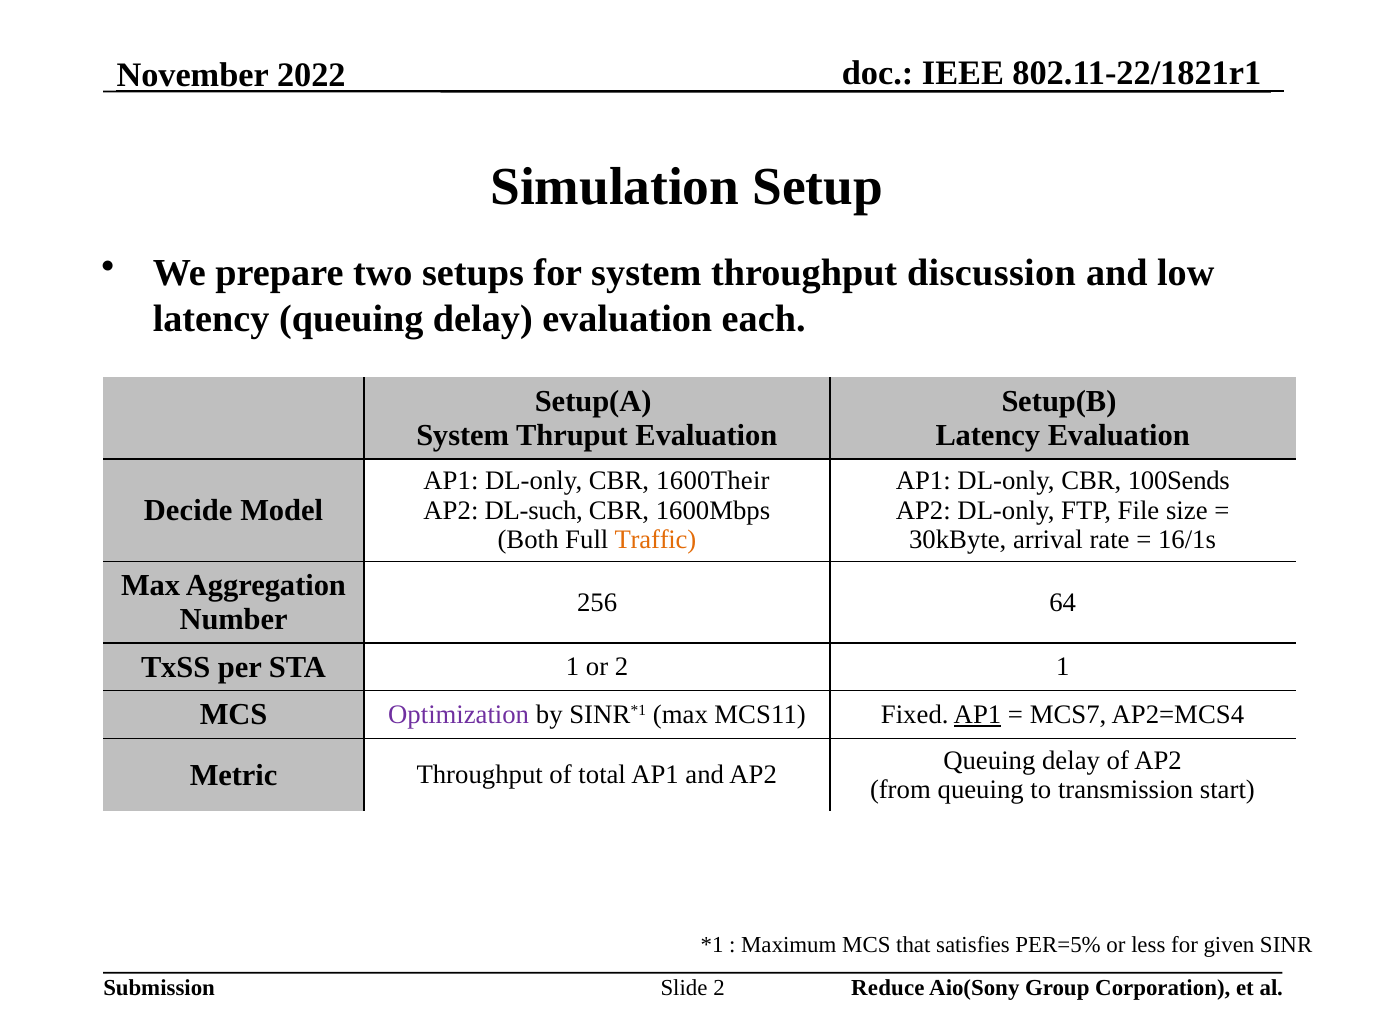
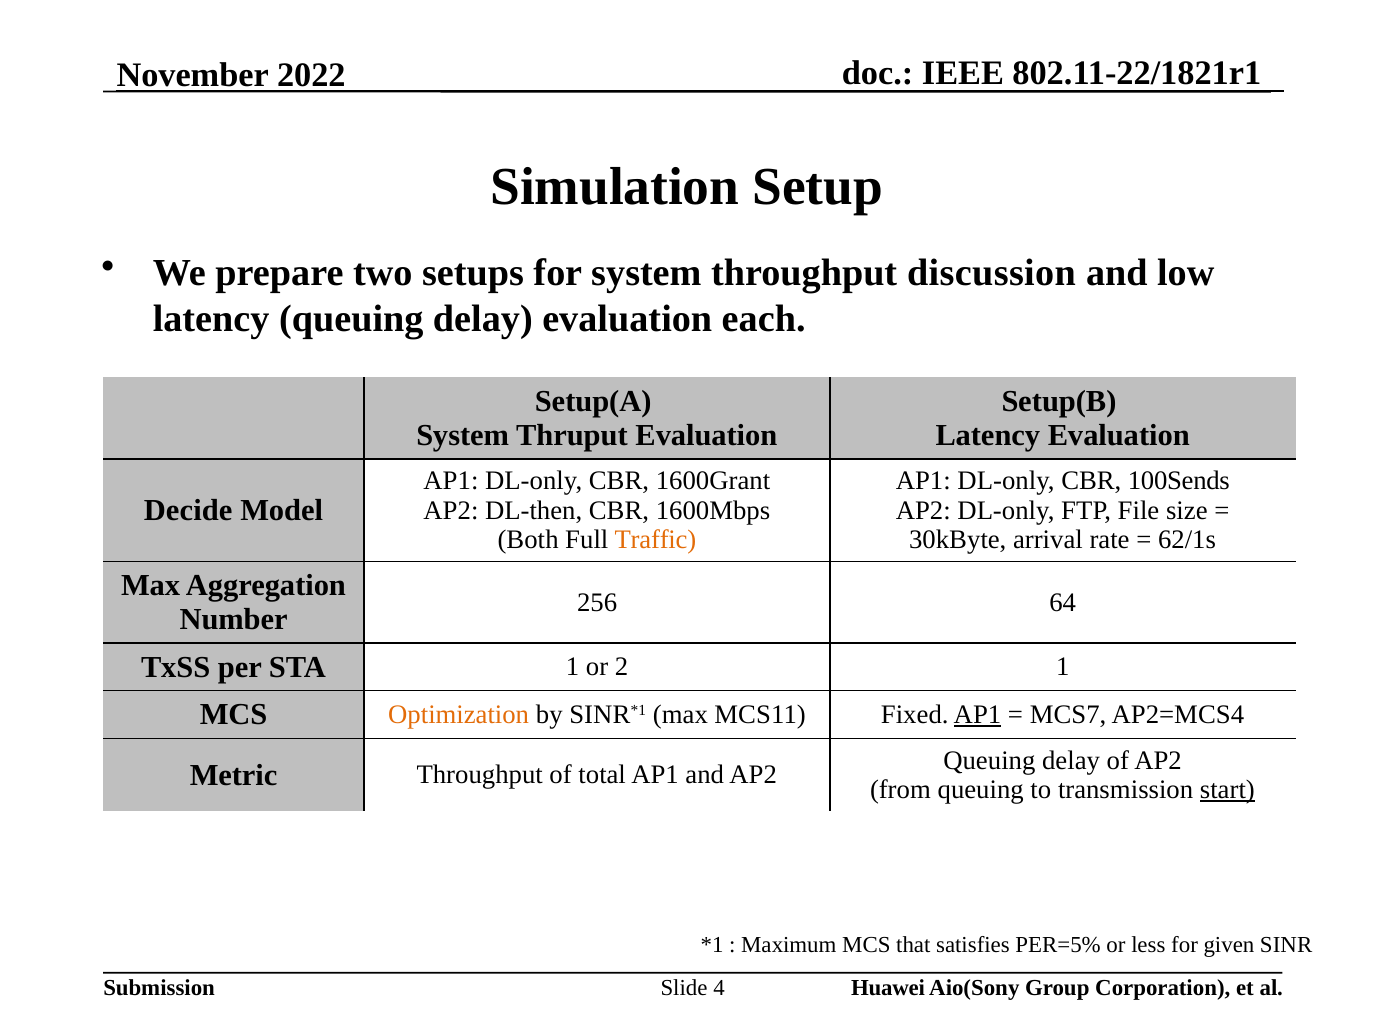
1600Their: 1600Their -> 1600Grant
DL-such: DL-such -> DL-then
16/1s: 16/1s -> 62/1s
Optimization colour: purple -> orange
start underline: none -> present
Slide 2: 2 -> 4
Reduce: Reduce -> Huawei
